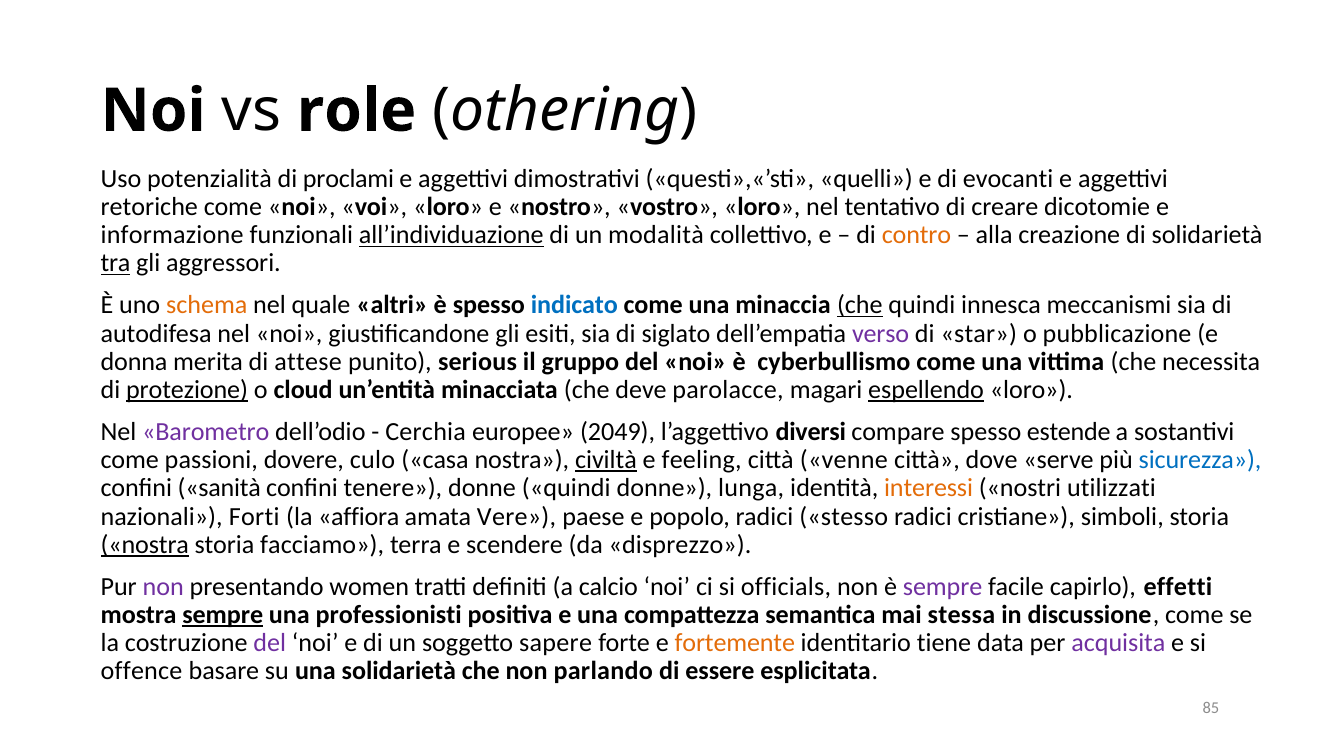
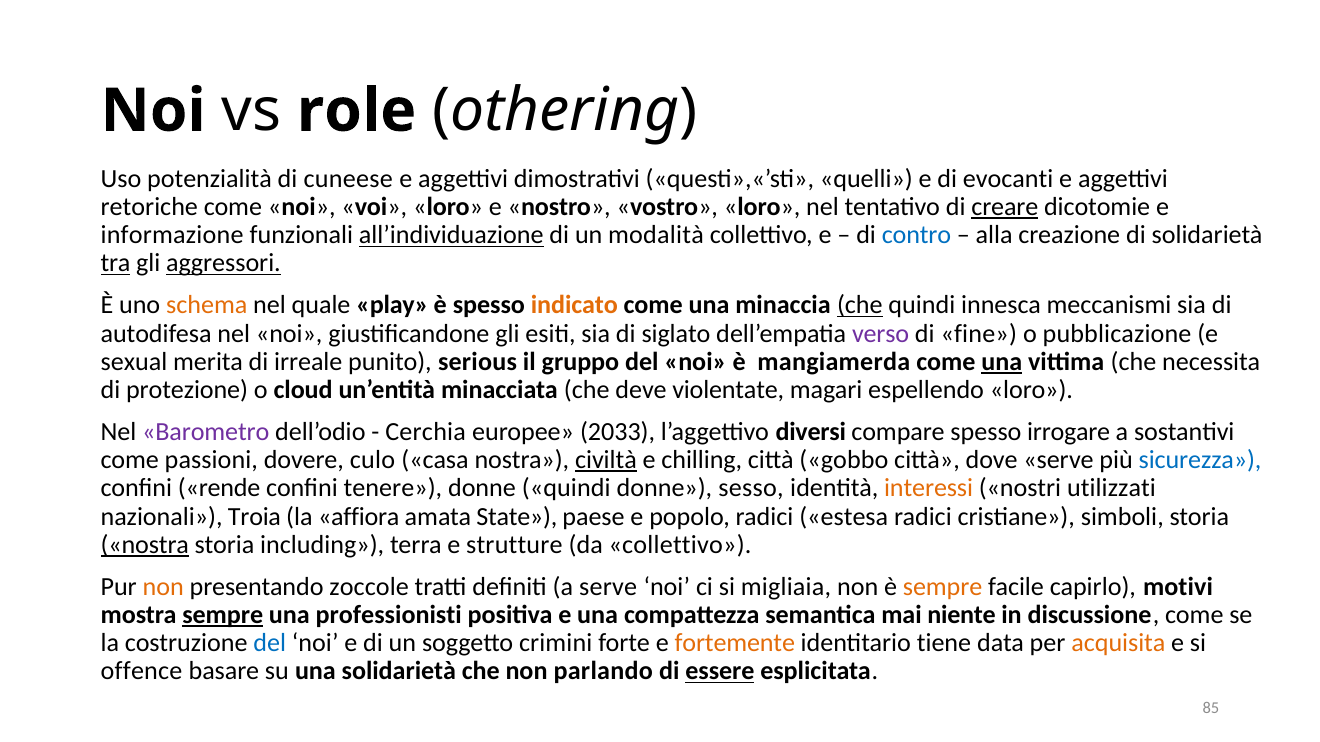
proclami: proclami -> cuneese
creare underline: none -> present
contro colour: orange -> blue
aggressori underline: none -> present
altri: altri -> play
indicato colour: blue -> orange
star: star -> fine
donna: donna -> sexual
attese: attese -> irreale
cyberbullismo: cyberbullismo -> mangiamerda
una at (1002, 362) underline: none -> present
protezione underline: present -> none
parolacce: parolacce -> violentate
espellendo underline: present -> none
2049: 2049 -> 2033
estende: estende -> irrogare
feeling: feeling -> chilling
venne: venne -> gobbo
sanità: sanità -> rende
lunga: lunga -> sesso
Forti: Forti -> Troia
Vere: Vere -> State
stesso: stesso -> estesa
facciamo: facciamo -> including
scendere: scendere -> strutture
da disprezzo: disprezzo -> collettivo
non at (163, 587) colour: purple -> orange
women: women -> zoccole
a calcio: calcio -> serve
officials: officials -> migliaia
sempre at (943, 587) colour: purple -> orange
effetti: effetti -> motivi
stessa: stessa -> niente
del at (270, 643) colour: purple -> blue
sapere: sapere -> crimini
acquisita colour: purple -> orange
essere underline: none -> present
